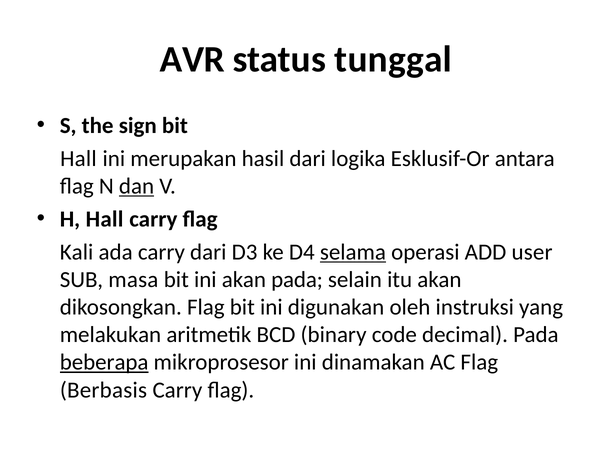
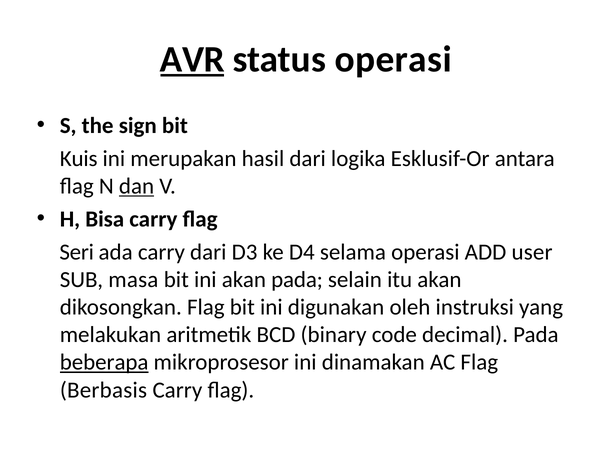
AVR underline: none -> present
status tunggal: tunggal -> operasi
Hall at (78, 159): Hall -> Kuis
H Hall: Hall -> Bisa
Kali: Kali -> Seri
selama underline: present -> none
